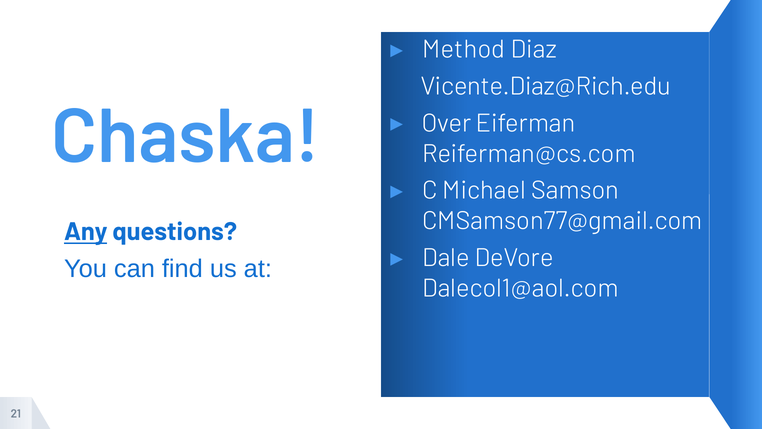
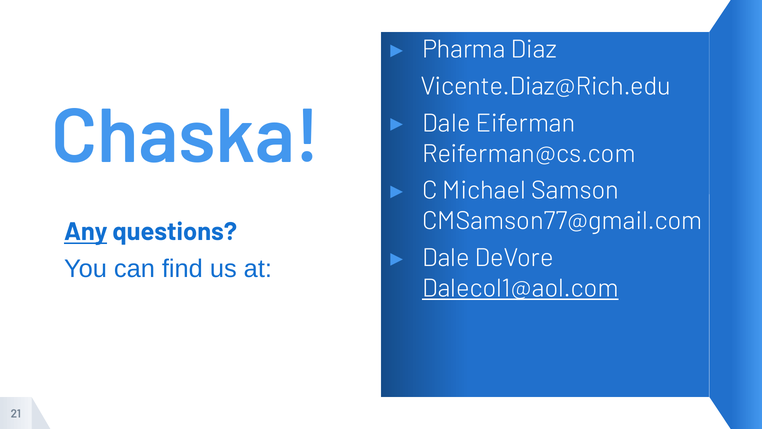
Method: Method -> Pharma
Over at (447, 123): Over -> Dale
Dalecol1@aol.com underline: none -> present
